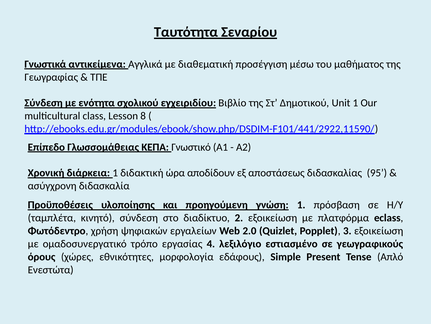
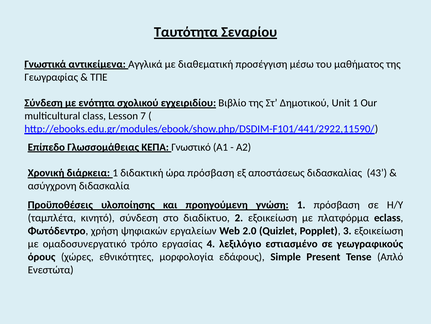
8: 8 -> 7
ώρα αποδίδουν: αποδίδουν -> πρόσβαση
95: 95 -> 43
